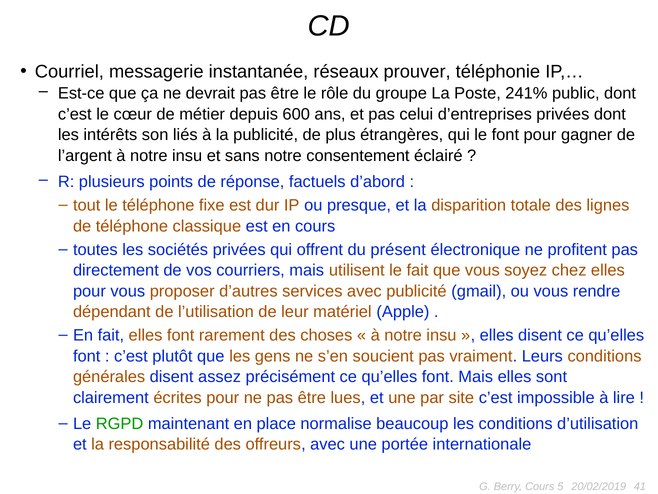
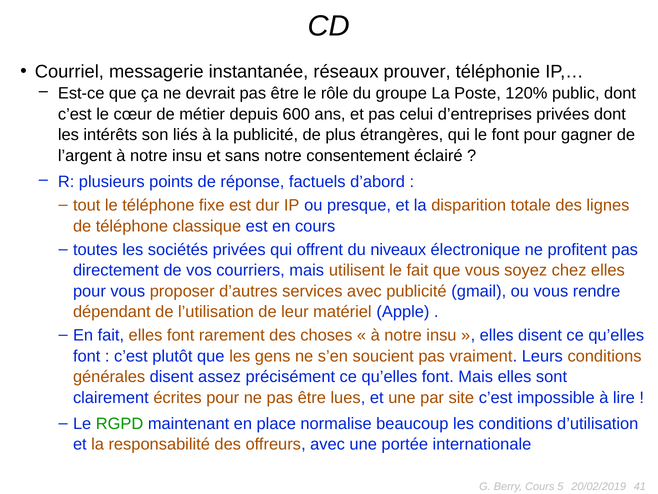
241%: 241% -> 120%
présent: présent -> niveaux
